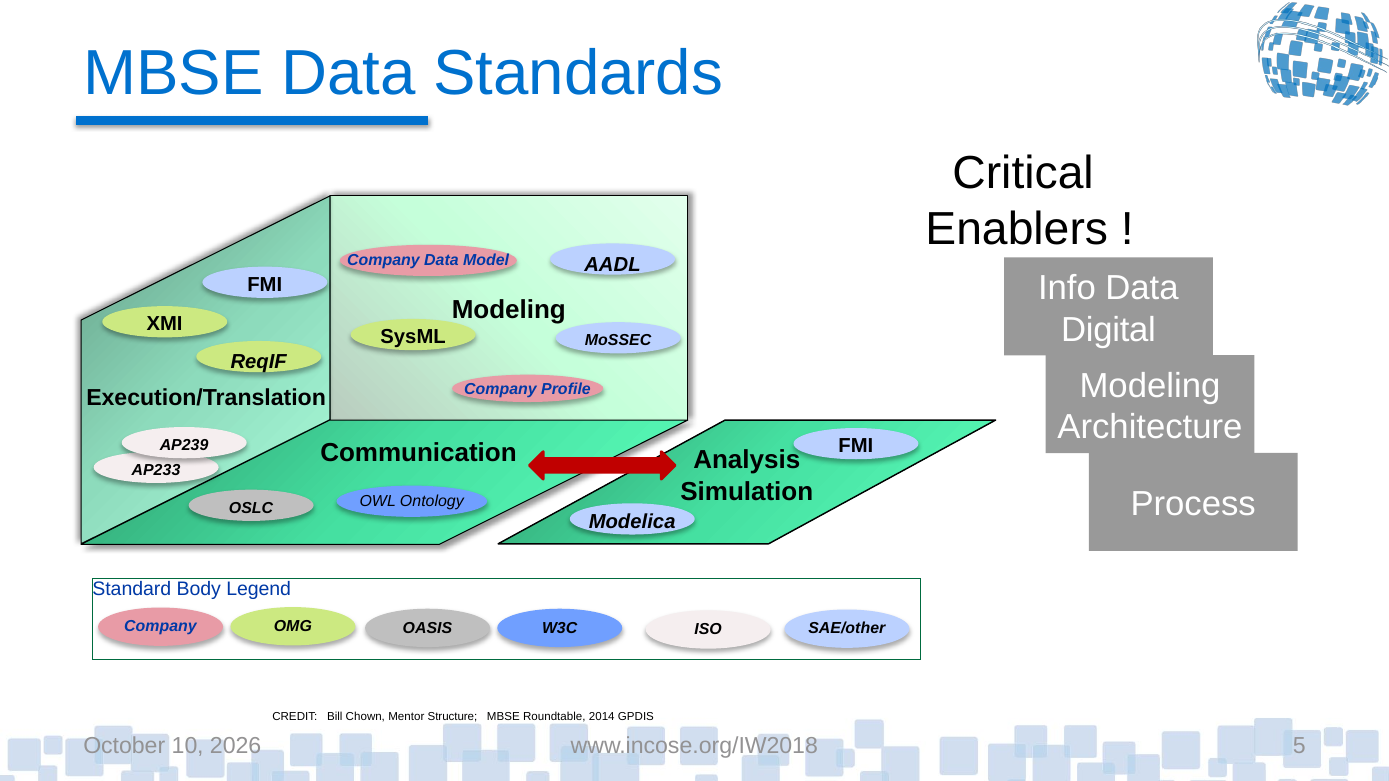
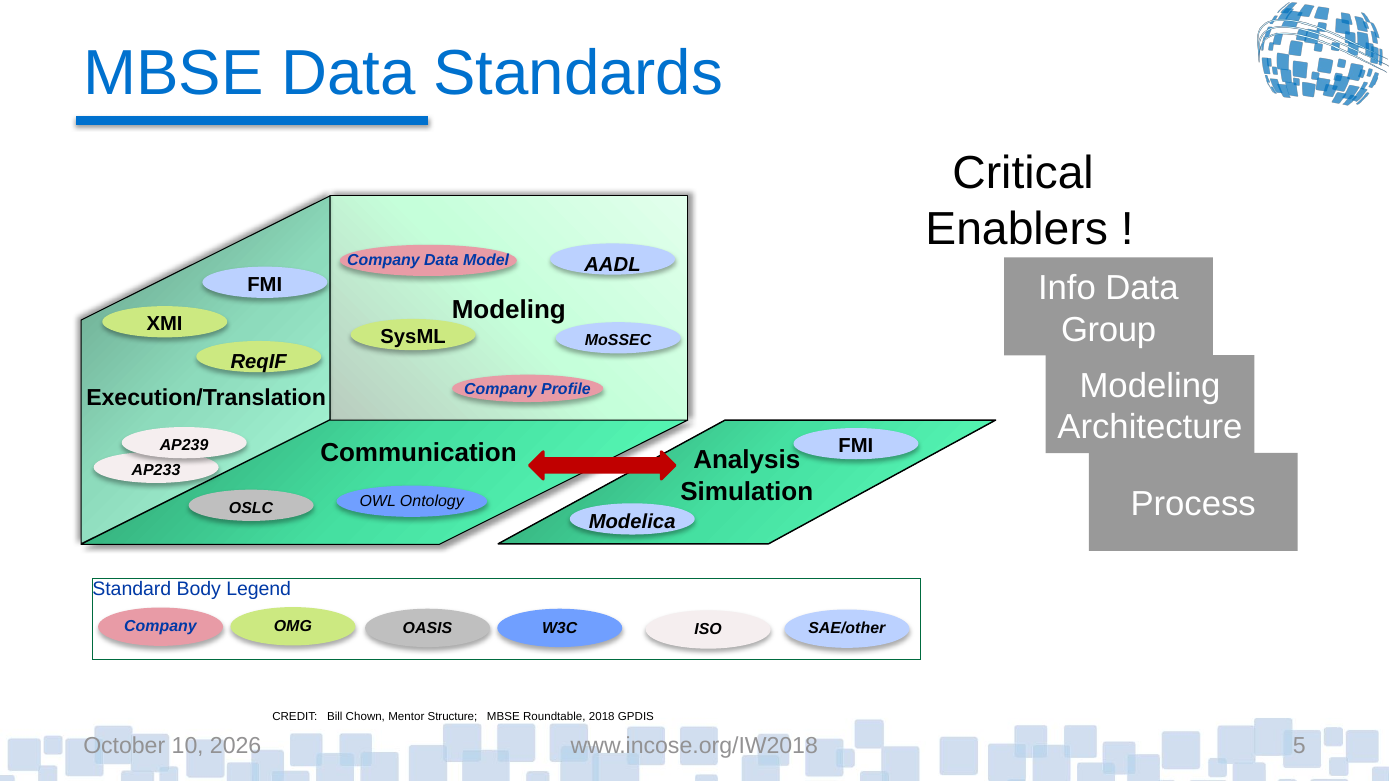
Digital: Digital -> Group
2014: 2014 -> 2018
